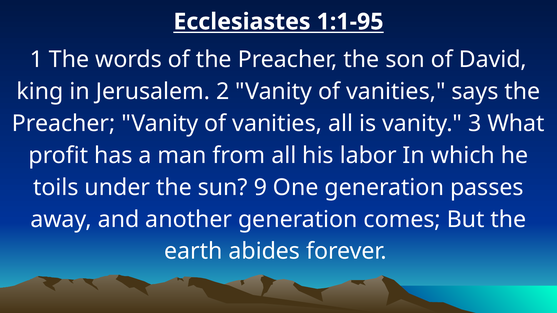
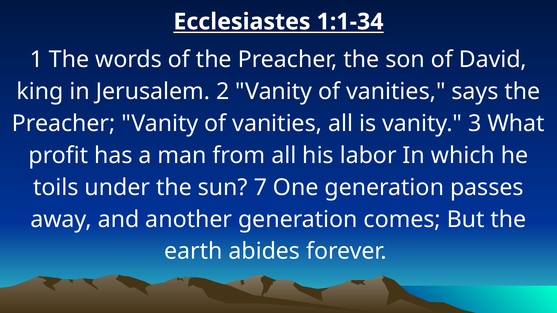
1:1-95: 1:1-95 -> 1:1-34
9: 9 -> 7
